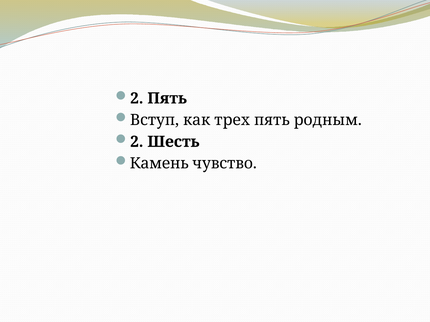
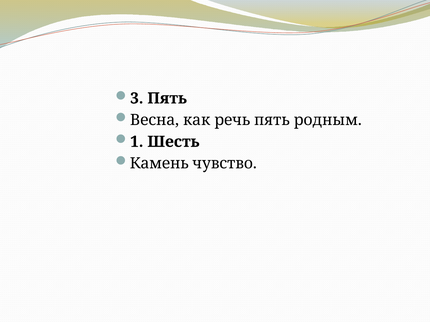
2 at (137, 99): 2 -> 3
Вступ: Вступ -> Весна
трех: трех -> речь
2 at (137, 142): 2 -> 1
